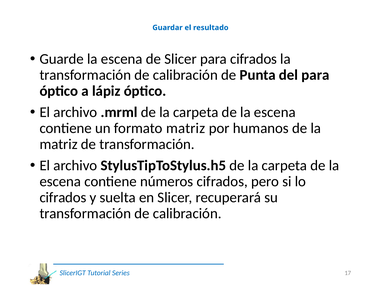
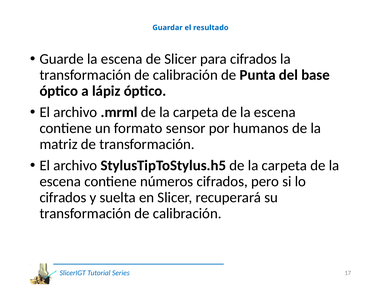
del para: para -> base
formato matriz: matriz -> sensor
